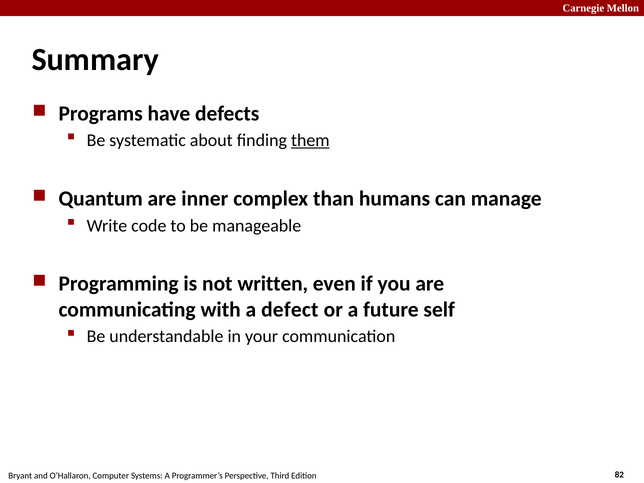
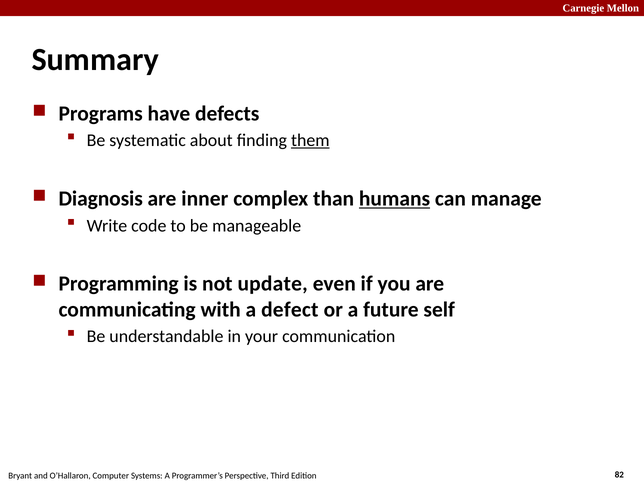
Quantum: Quantum -> Diagnosis
humans underline: none -> present
written: written -> update
